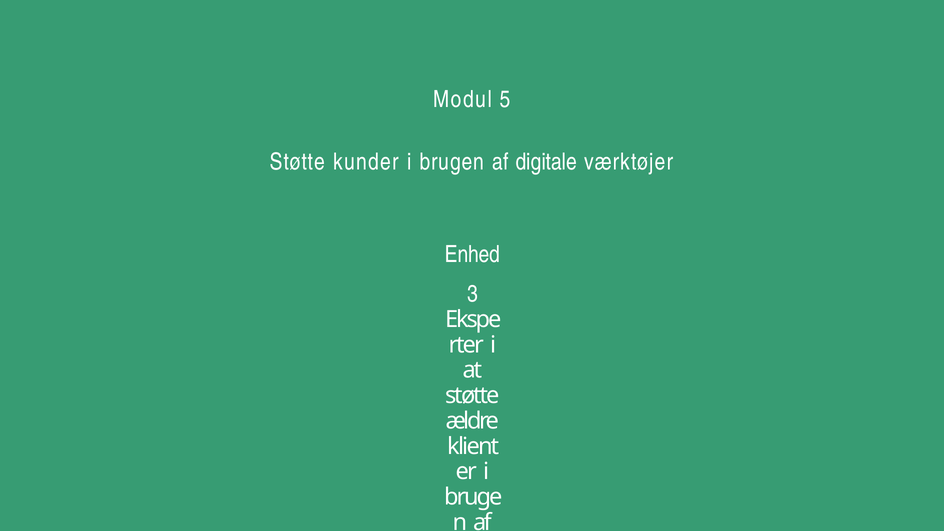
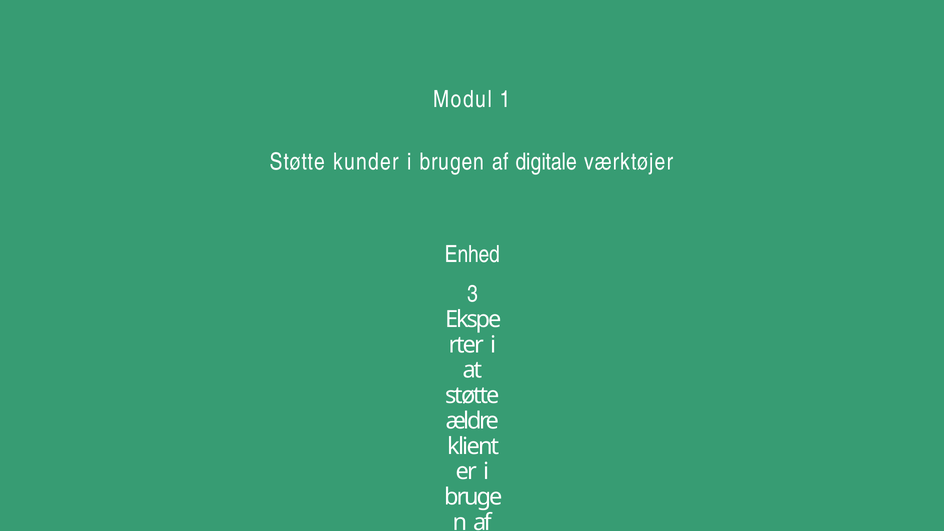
5: 5 -> 1
